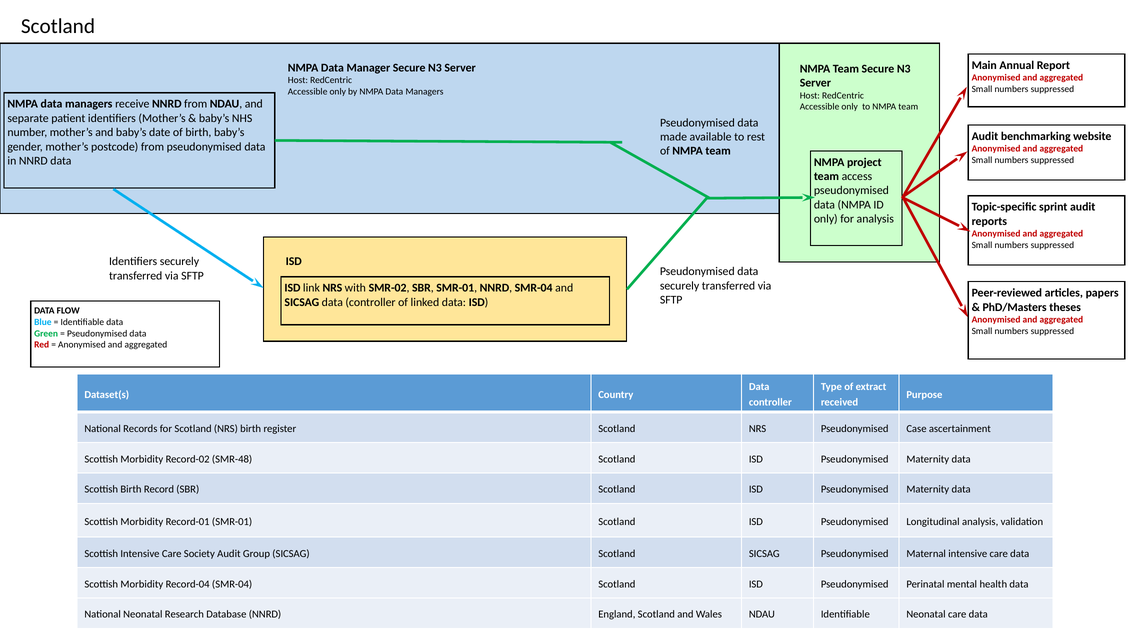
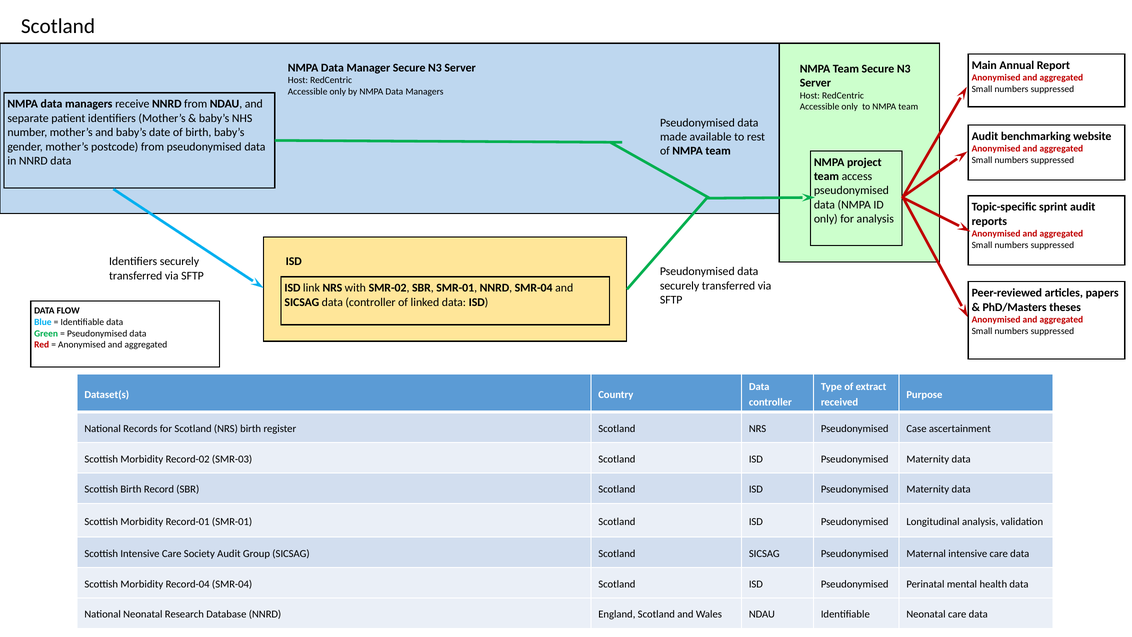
SMR-48: SMR-48 -> SMR-03
